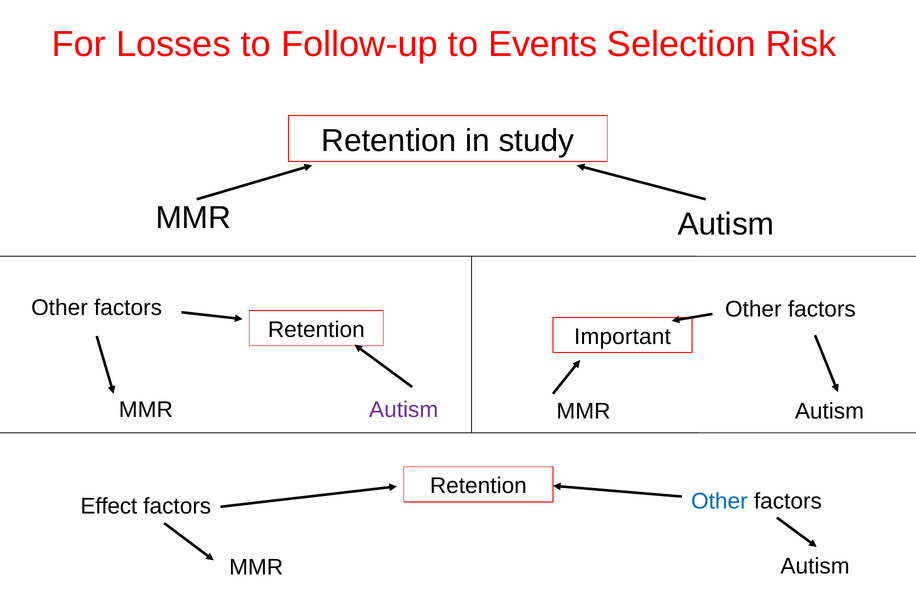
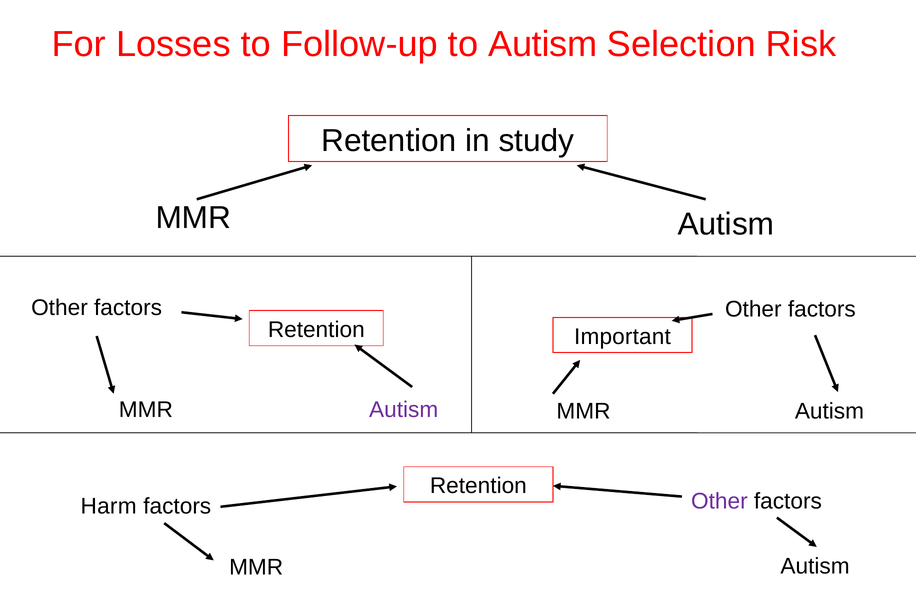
to Events: Events -> Autism
Effect: Effect -> Harm
Other at (719, 501) colour: blue -> purple
